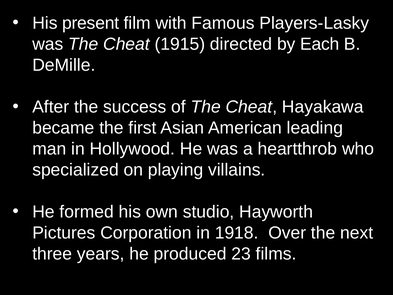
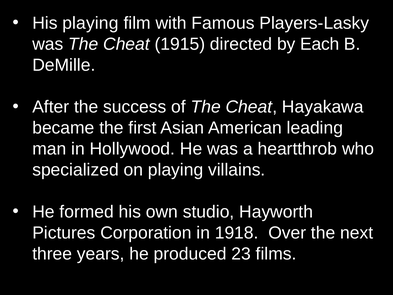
His present: present -> playing
